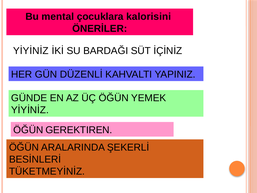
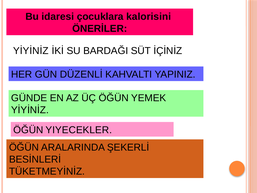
mental: mental -> idaresi
GEREKTIREN: GEREKTIREN -> YIYECEKLER
